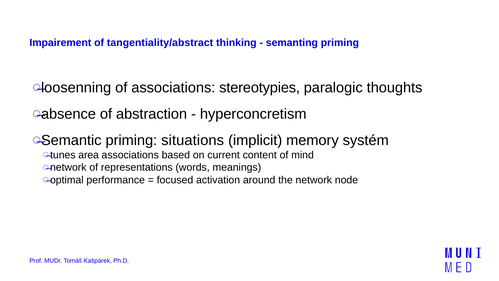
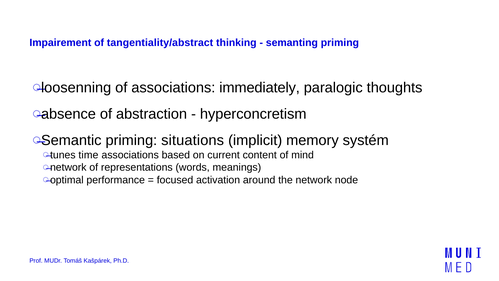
stereotypies: stereotypies -> immediately
area: area -> time
